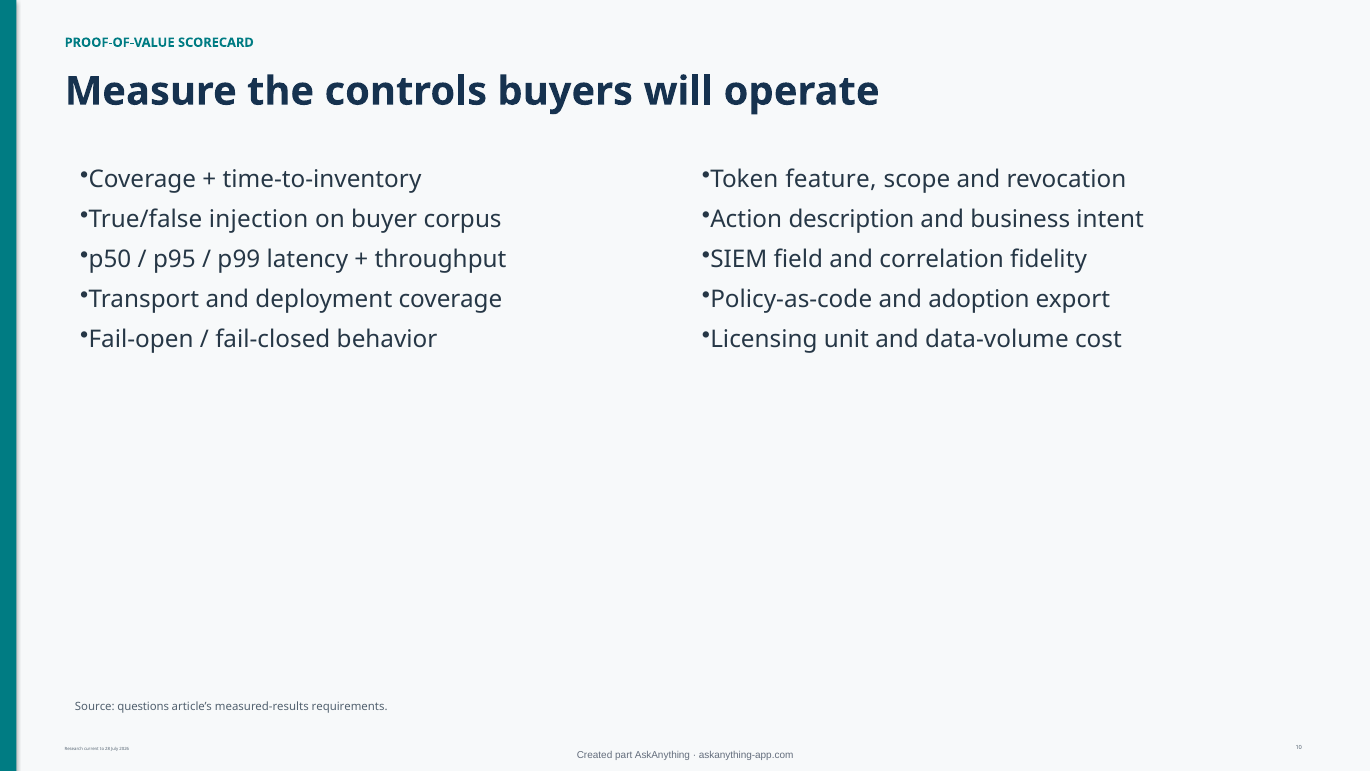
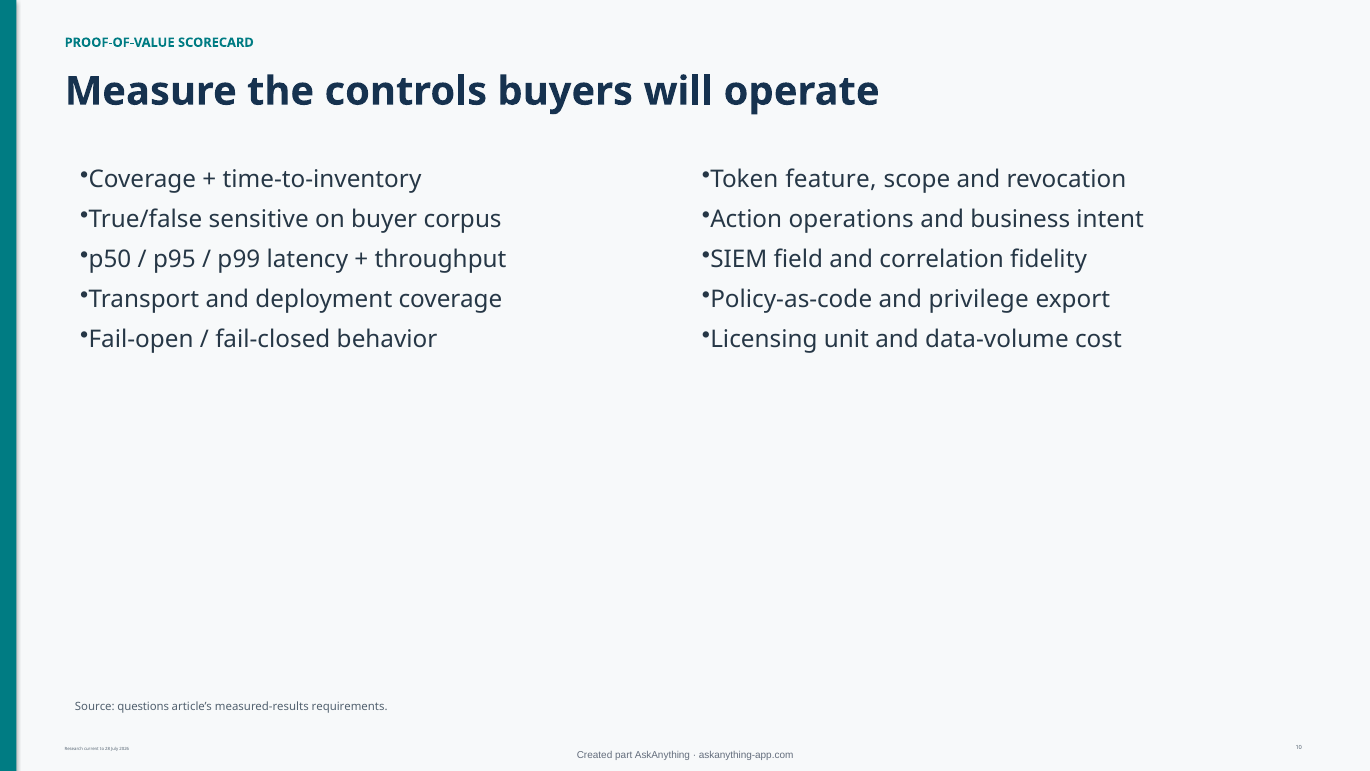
injection: injection -> sensitive
description: description -> operations
adoption: adoption -> privilege
